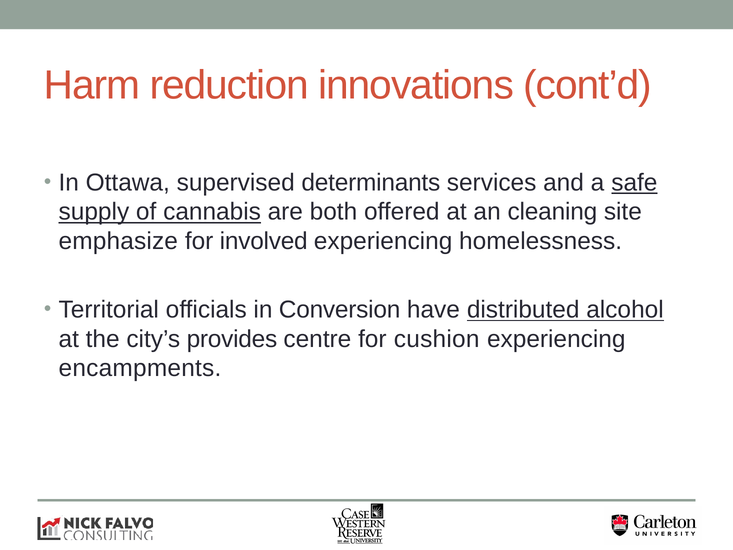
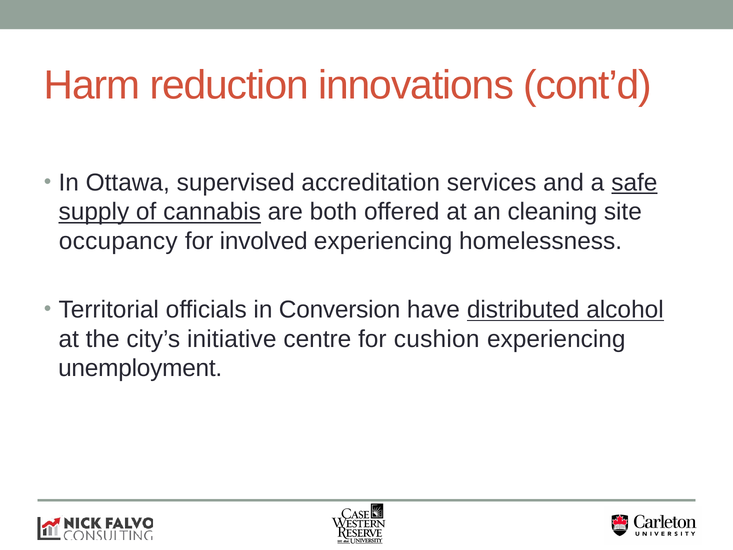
determinants: determinants -> accreditation
emphasize: emphasize -> occupancy
provides: provides -> initiative
encampments: encampments -> unemployment
